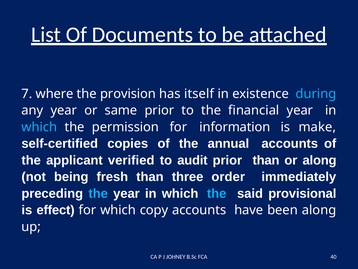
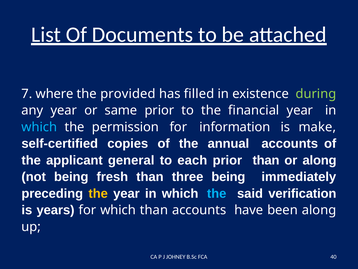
provision: provision -> provided
itself: itself -> filled
during colour: light blue -> light green
verified: verified -> general
audit: audit -> each
three order: order -> being
the at (98, 193) colour: light blue -> yellow
provisional: provisional -> verification
effect: effect -> years
which copy: copy -> than
